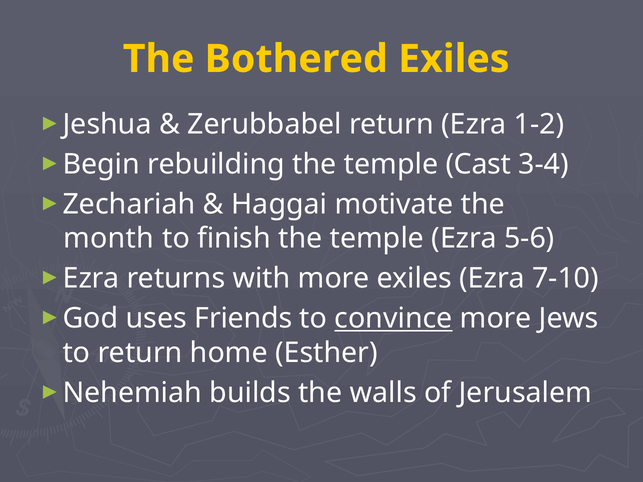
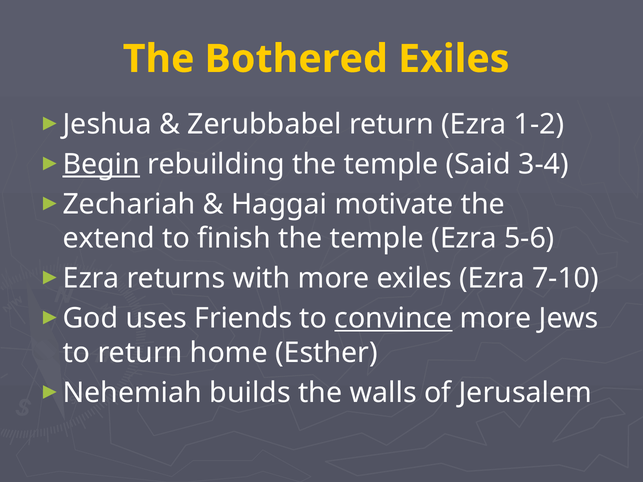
Begin underline: none -> present
Cast: Cast -> Said
month: month -> extend
